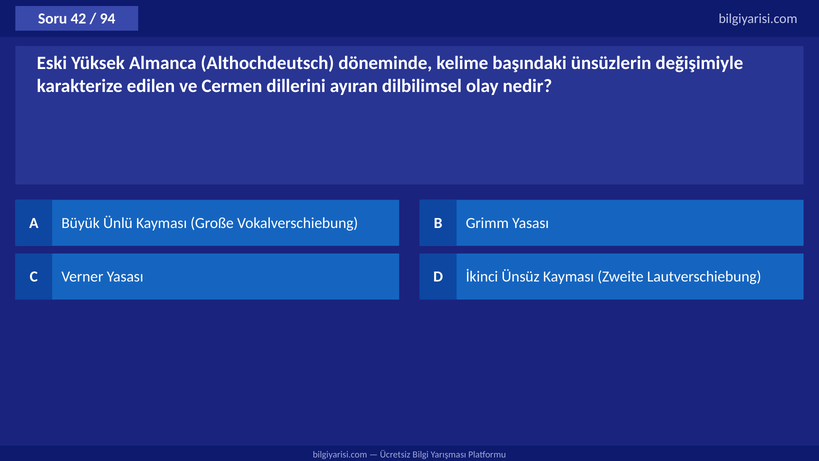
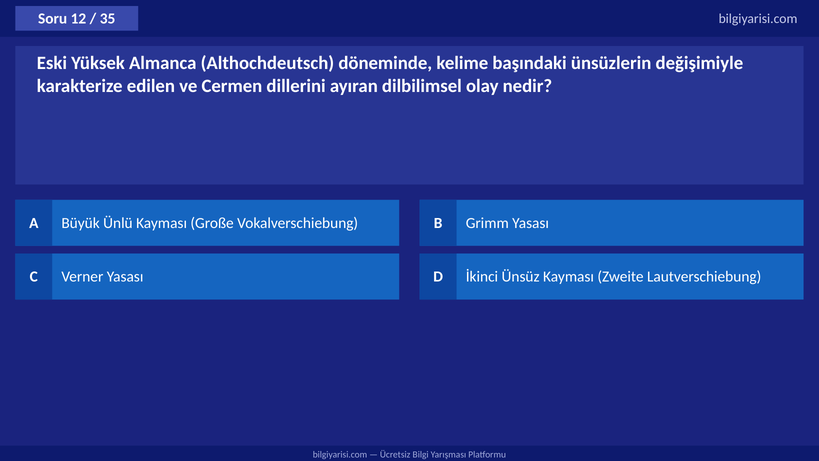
42: 42 -> 12
94: 94 -> 35
